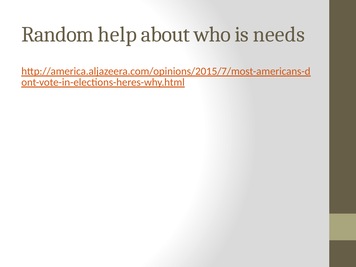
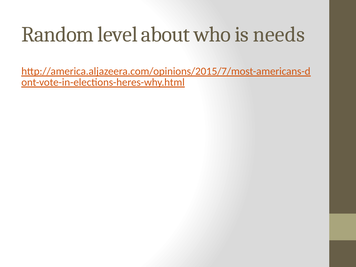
help: help -> level
